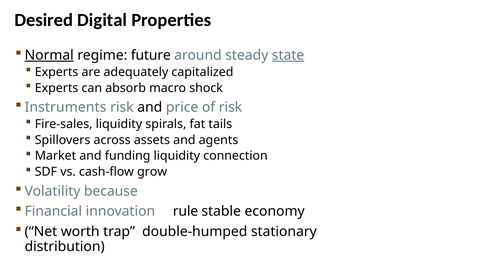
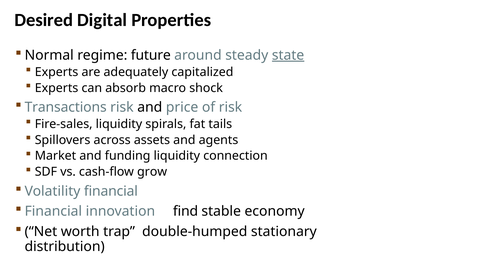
Normal underline: present -> none
Instruments: Instruments -> Transactions
Volatility because: because -> financial
rule: rule -> find
